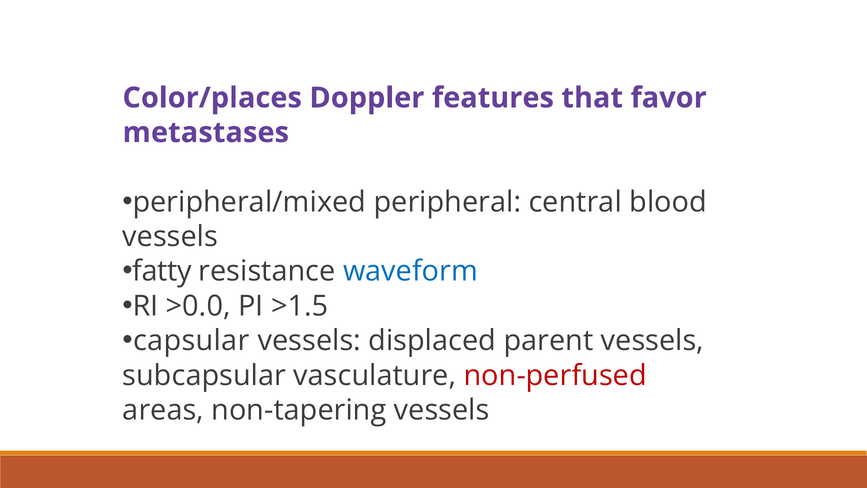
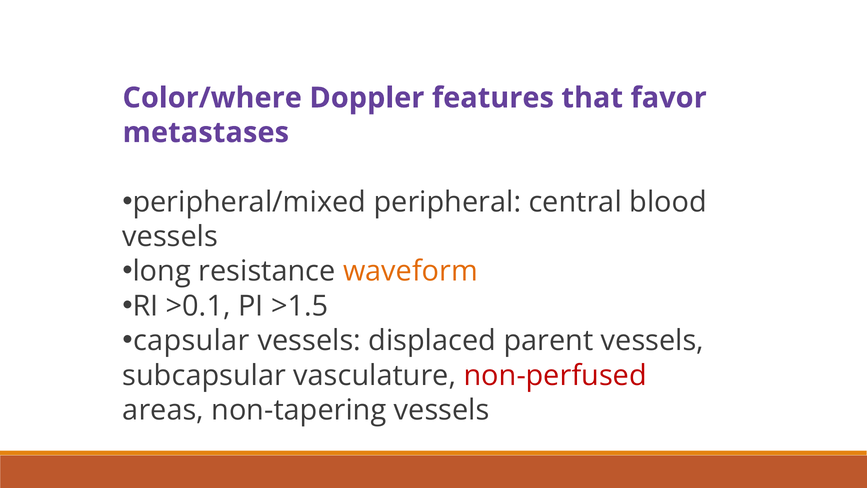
Color/places: Color/places -> Color/where
fatty: fatty -> long
waveform colour: blue -> orange
>0.0: >0.0 -> >0.1
